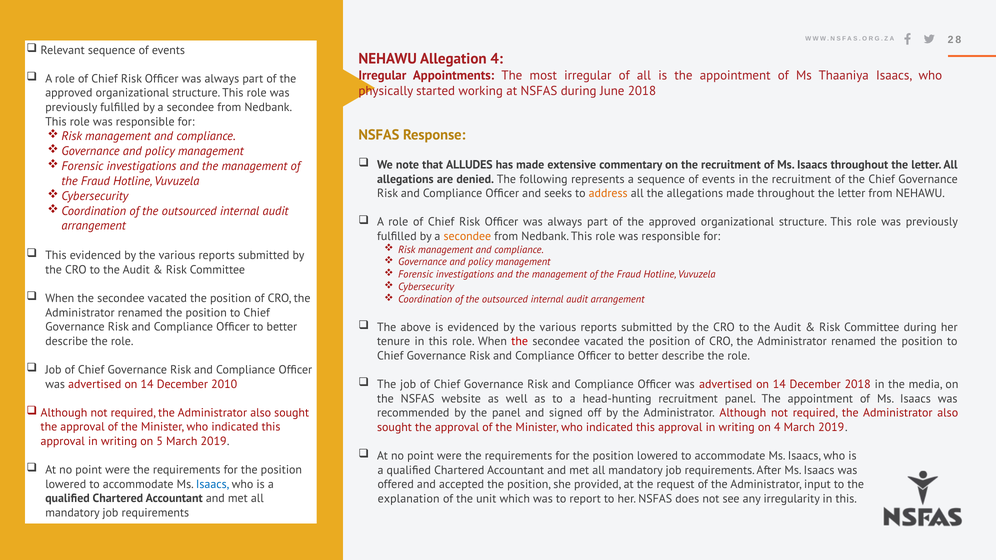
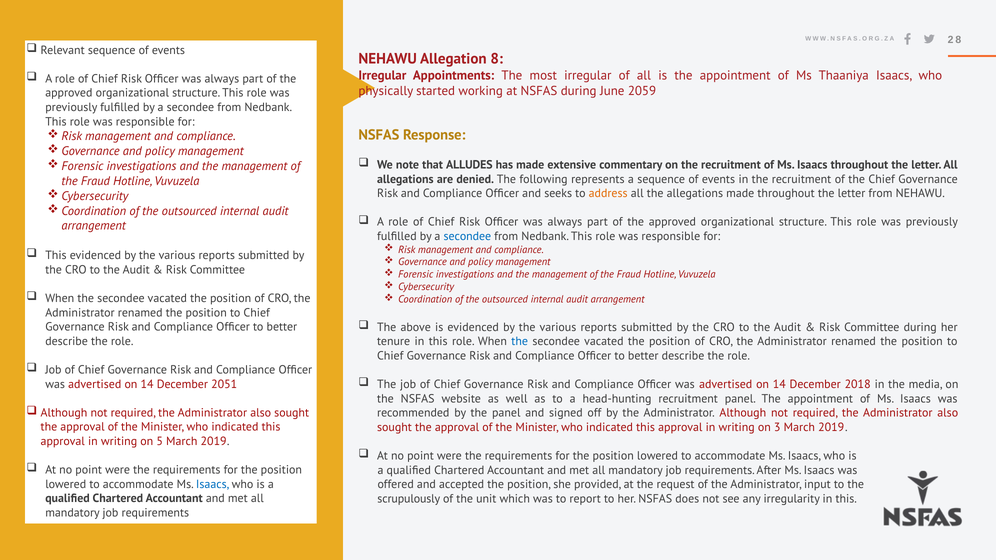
Allegation 4: 4 -> 8
June 2018: 2018 -> 2059
secondee at (467, 236) colour: orange -> blue
the at (520, 342) colour: red -> blue
2010: 2010 -> 2051
on 4: 4 -> 3
explanation: explanation -> scrupulously
